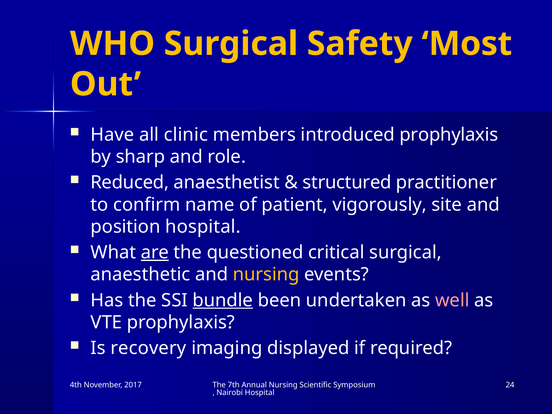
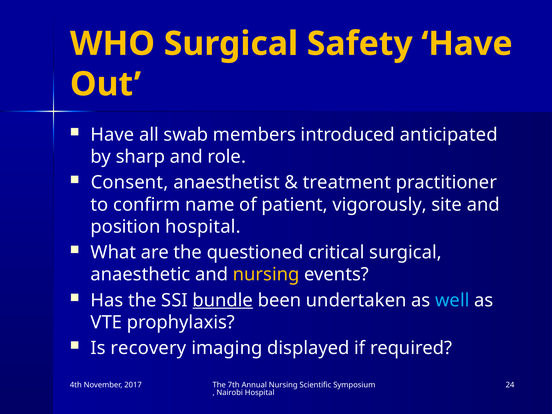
Safety Most: Most -> Have
clinic: clinic -> swab
introduced prophylaxis: prophylaxis -> anticipated
Reduced: Reduced -> Consent
structured: structured -> treatment
are underline: present -> none
well colour: pink -> light blue
